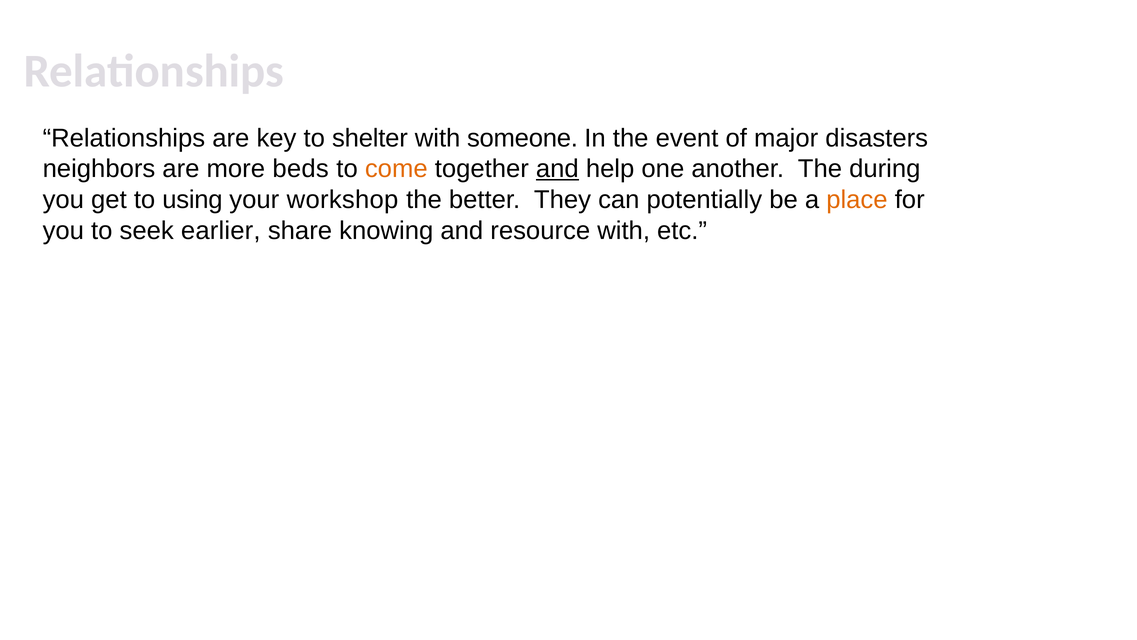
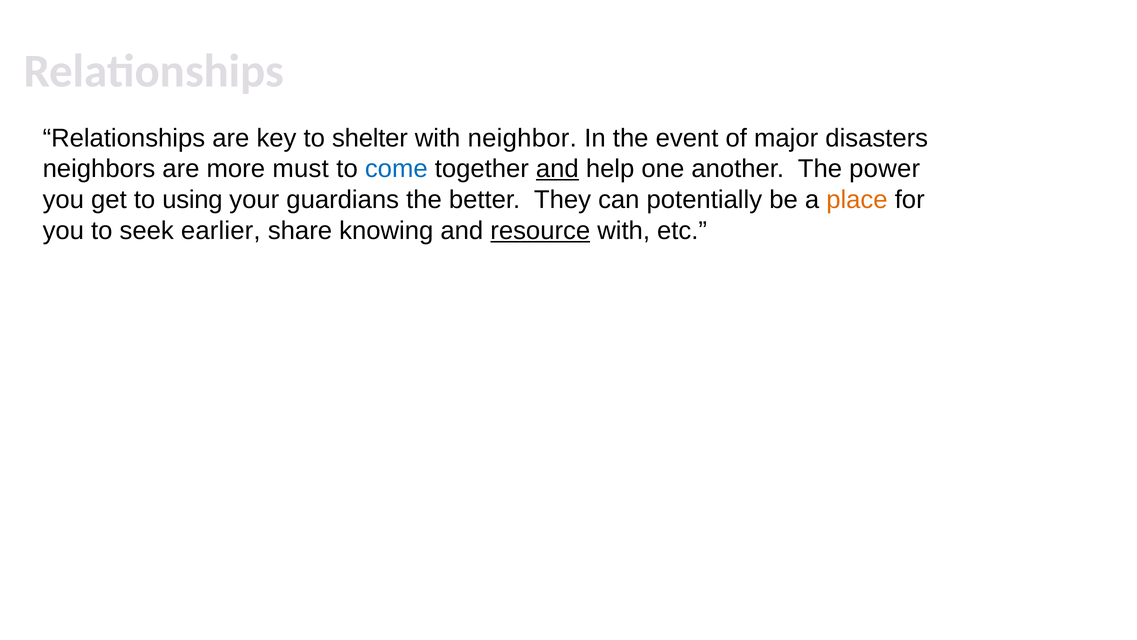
someone: someone -> neighbor
beds: beds -> must
come colour: orange -> blue
during: during -> power
workshop: workshop -> guardians
resource underline: none -> present
